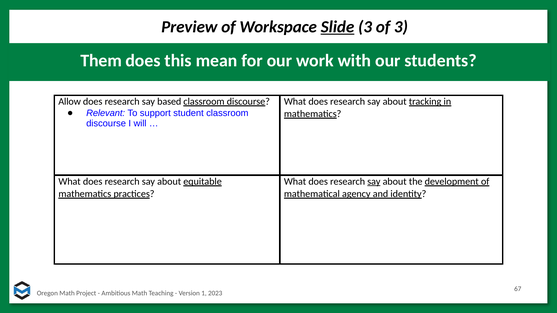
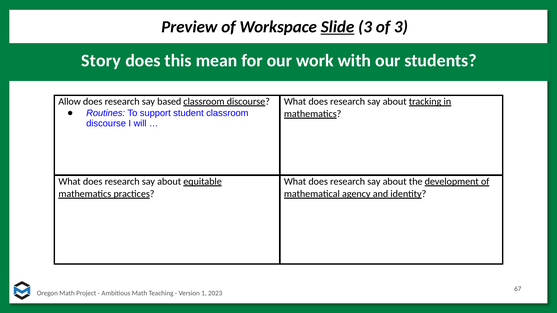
Them: Them -> Story
Relevant: Relevant -> Routines
say at (374, 182) underline: present -> none
